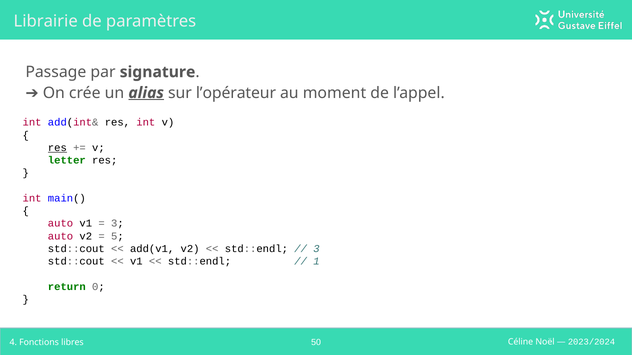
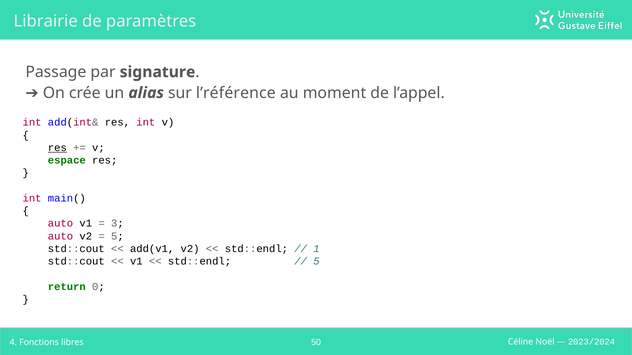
alias underline: present -> none
l’opérateur: l’opérateur -> l’référence
letter: letter -> espace
3 at (316, 249): 3 -> 1
1 at (316, 262): 1 -> 5
